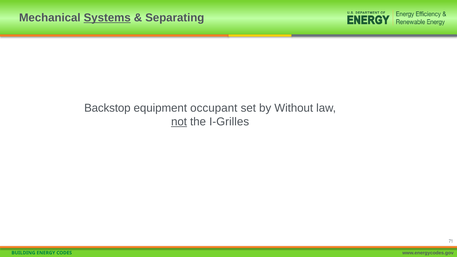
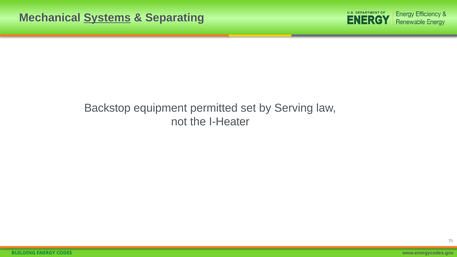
occupant: occupant -> permitted
Without: Without -> Serving
not underline: present -> none
I-Grilles: I-Grilles -> I-Heater
